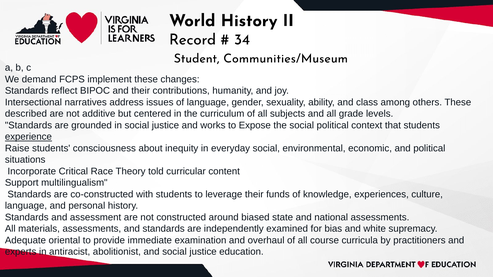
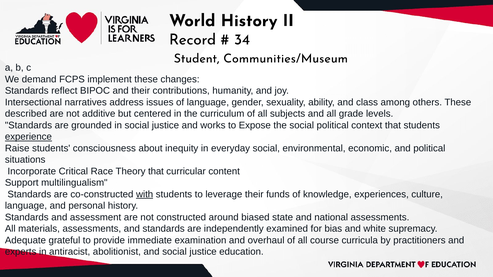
Theory told: told -> that
with underline: none -> present
oriental: oriental -> grateful
